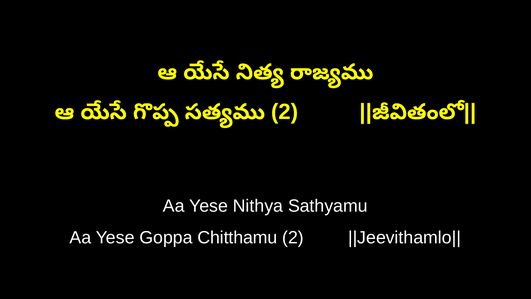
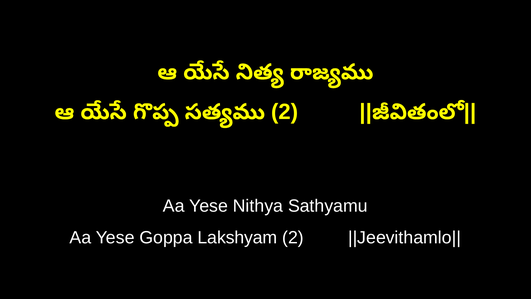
Chitthamu: Chitthamu -> Lakshyam
